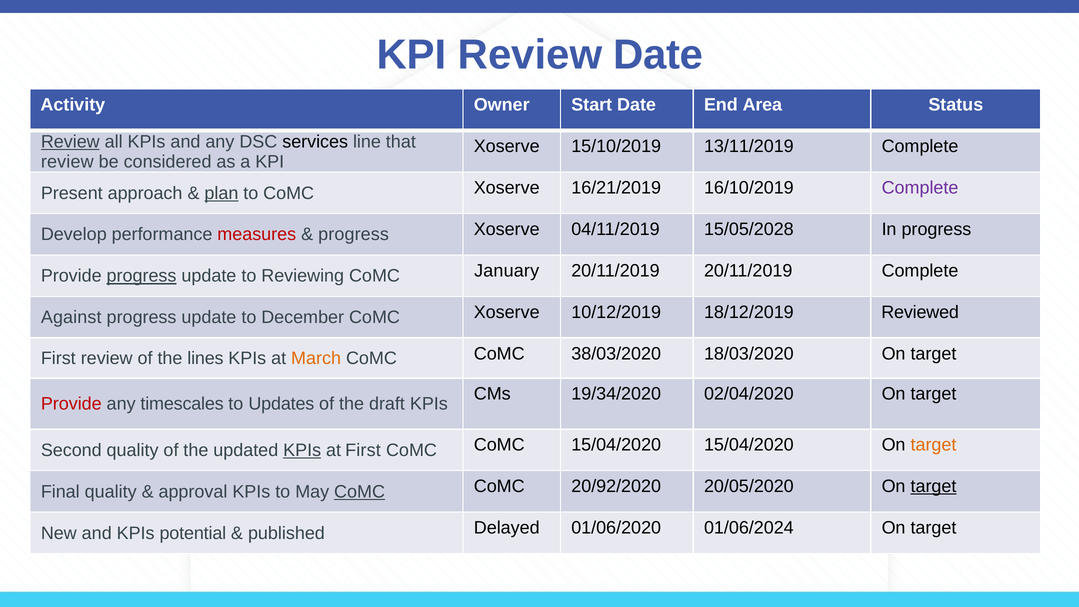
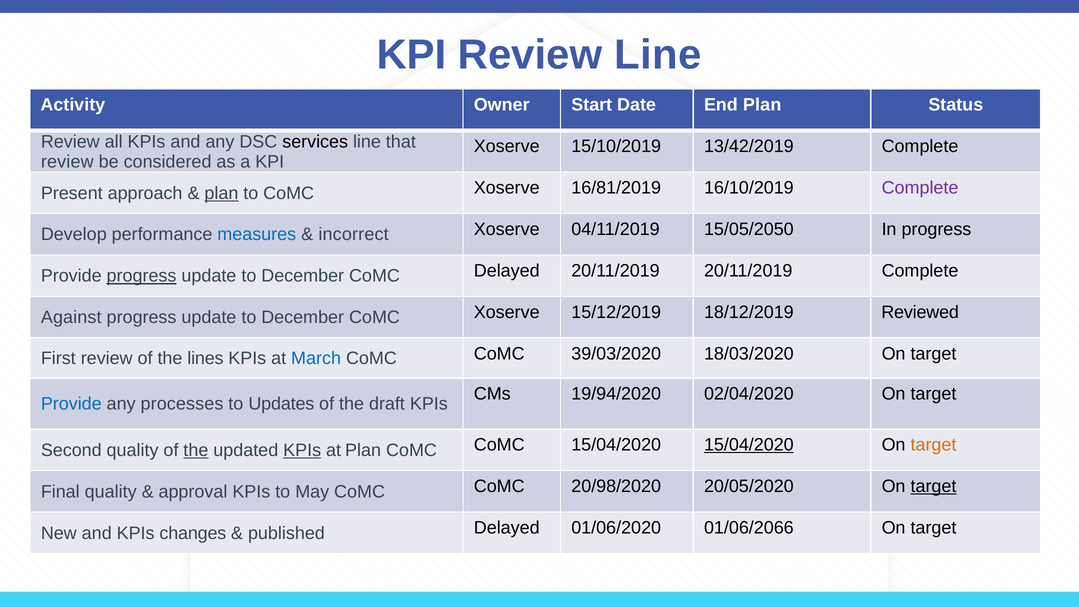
Review Date: Date -> Line
End Area: Area -> Plan
Review at (70, 142) underline: present -> none
13/11/2019: 13/11/2019 -> 13/42/2019
16/21/2019: 16/21/2019 -> 16/81/2019
measures colour: red -> blue
progress at (354, 235): progress -> incorrect
15/05/2028: 15/05/2028 -> 15/05/2050
Reviewing at (303, 276): Reviewing -> December
CoMC January: January -> Delayed
10/12/2019: 10/12/2019 -> 15/12/2019
March colour: orange -> blue
38/03/2020: 38/03/2020 -> 39/03/2020
19/34/2020: 19/34/2020 -> 19/94/2020
Provide at (71, 404) colour: red -> blue
timescales: timescales -> processes
the at (196, 450) underline: none -> present
at First: First -> Plan
15/04/2020 at (749, 445) underline: none -> present
CoMC at (360, 492) underline: present -> none
20/92/2020: 20/92/2020 -> 20/98/2020
potential: potential -> changes
01/06/2024: 01/06/2024 -> 01/06/2066
